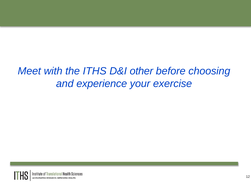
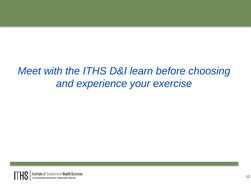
other: other -> learn
